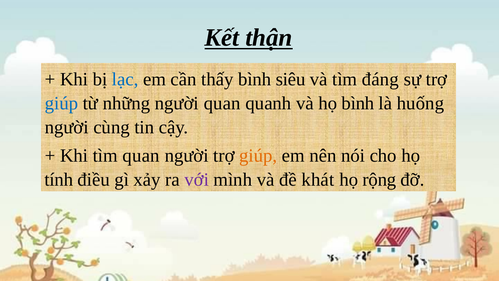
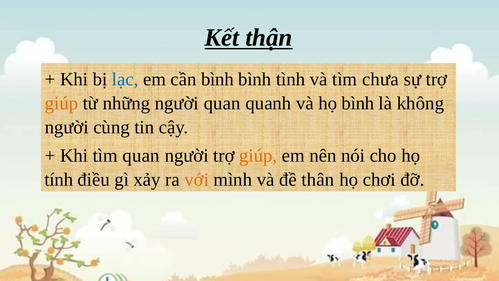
cần thấy: thấy -> bình
siêu: siêu -> tình
đáng: đáng -> chưa
giúp at (61, 103) colour: blue -> orange
huống: huống -> không
với colour: purple -> orange
khát: khát -> thân
rộng: rộng -> chơi
